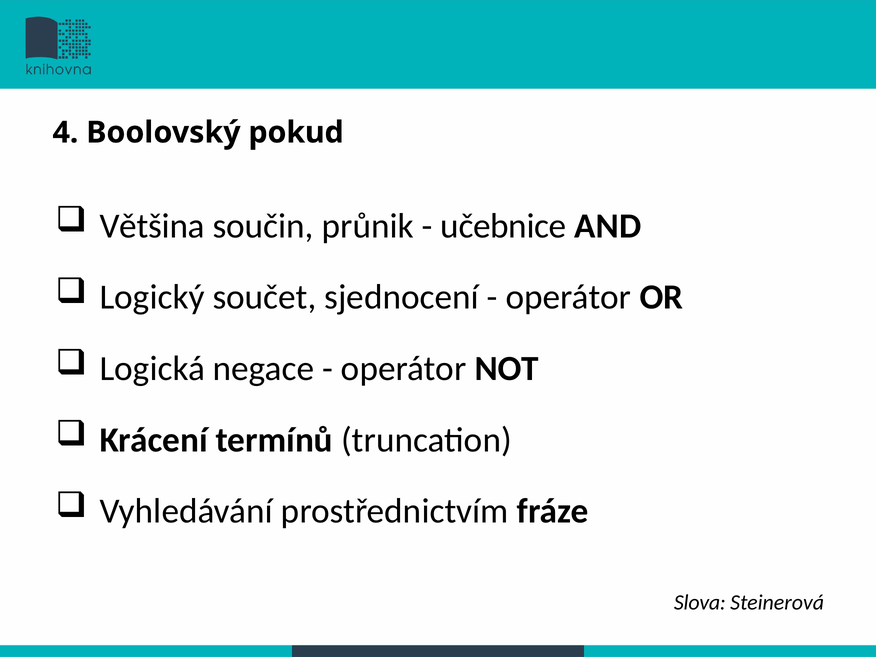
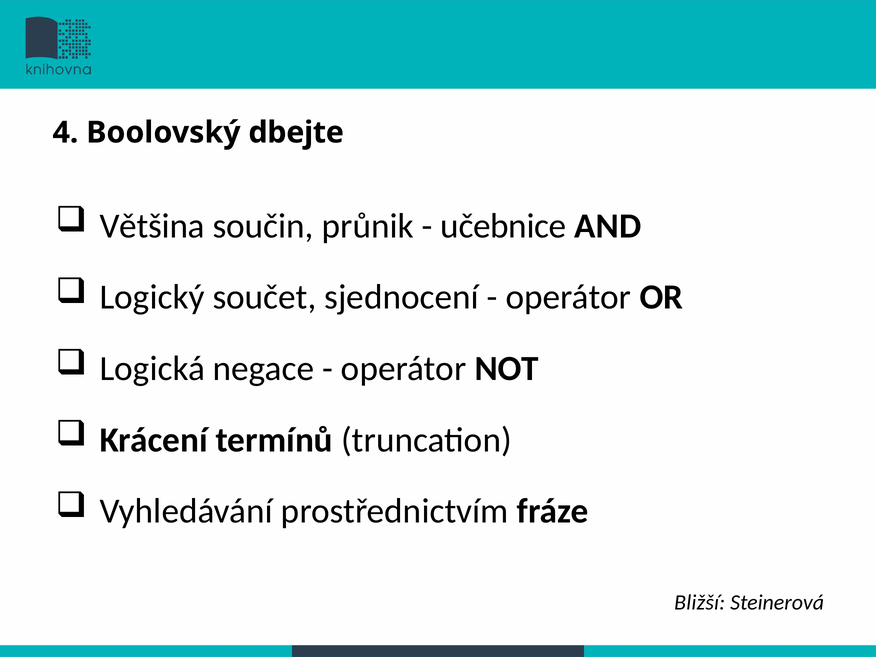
pokud: pokud -> dbejte
Slova: Slova -> Bližší
